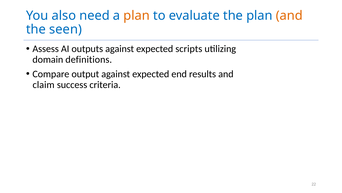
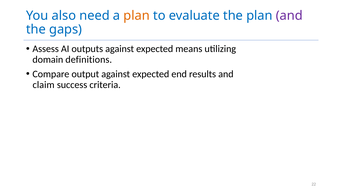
and at (289, 16) colour: orange -> purple
seen: seen -> gaps
scripts: scripts -> means
